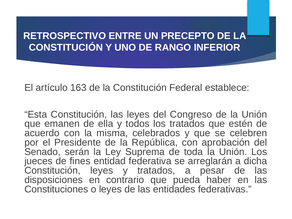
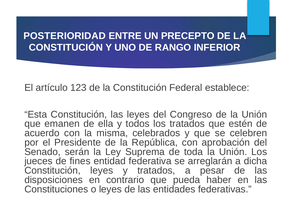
RETROSPECTIVO: RETROSPECTIVO -> POSTERIORIDAD
163: 163 -> 123
